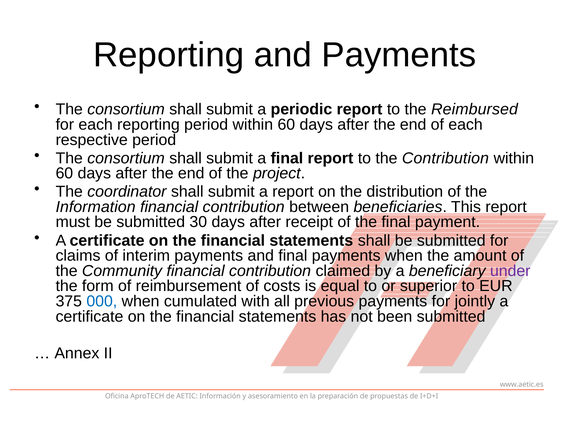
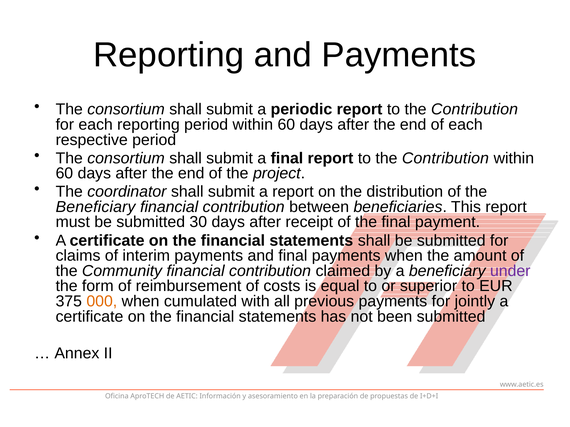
Reimbursed at (475, 110): Reimbursed -> Contribution
Information at (96, 207): Information -> Beneficiary
000 colour: blue -> orange
